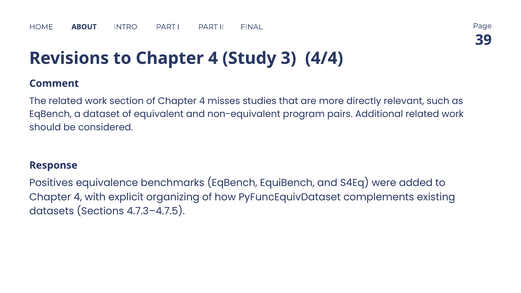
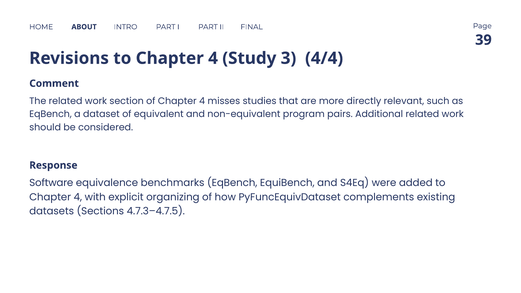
Positives: Positives -> Software
